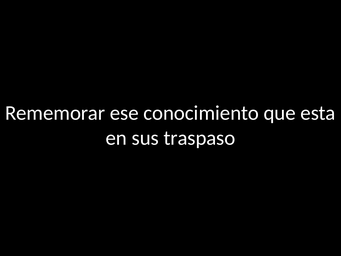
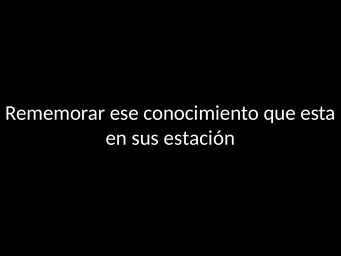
traspaso: traspaso -> estación
